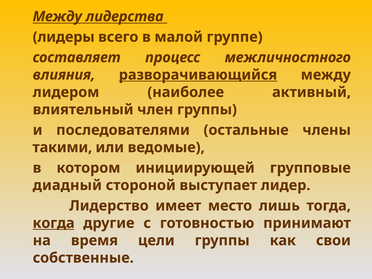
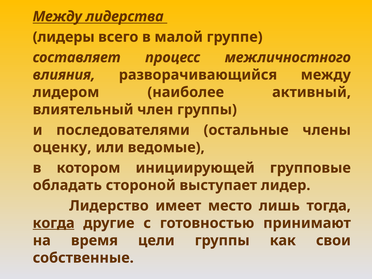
разворачивающийся underline: present -> none
такими: такими -> оценку
диадный: диадный -> обладать
